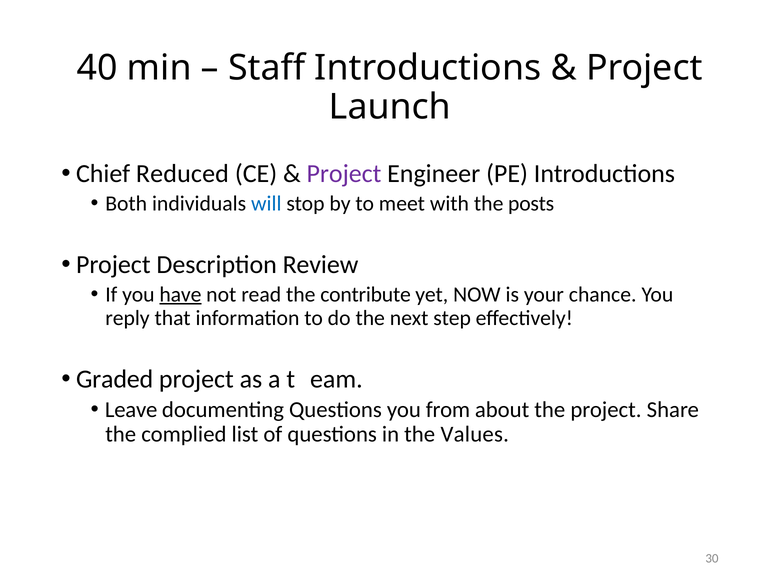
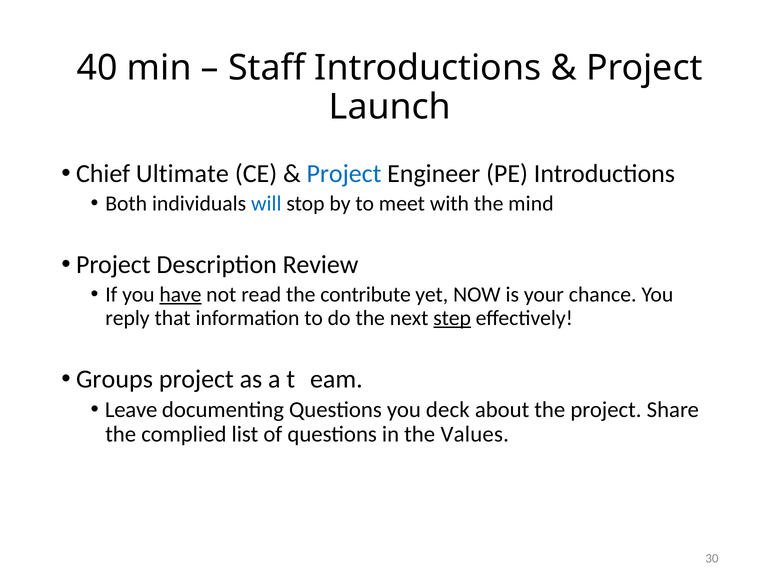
Reduced: Reduced -> Ultimate
Project at (344, 174) colour: purple -> blue
posts: posts -> mind
step underline: none -> present
Graded: Graded -> Groups
from: from -> deck
